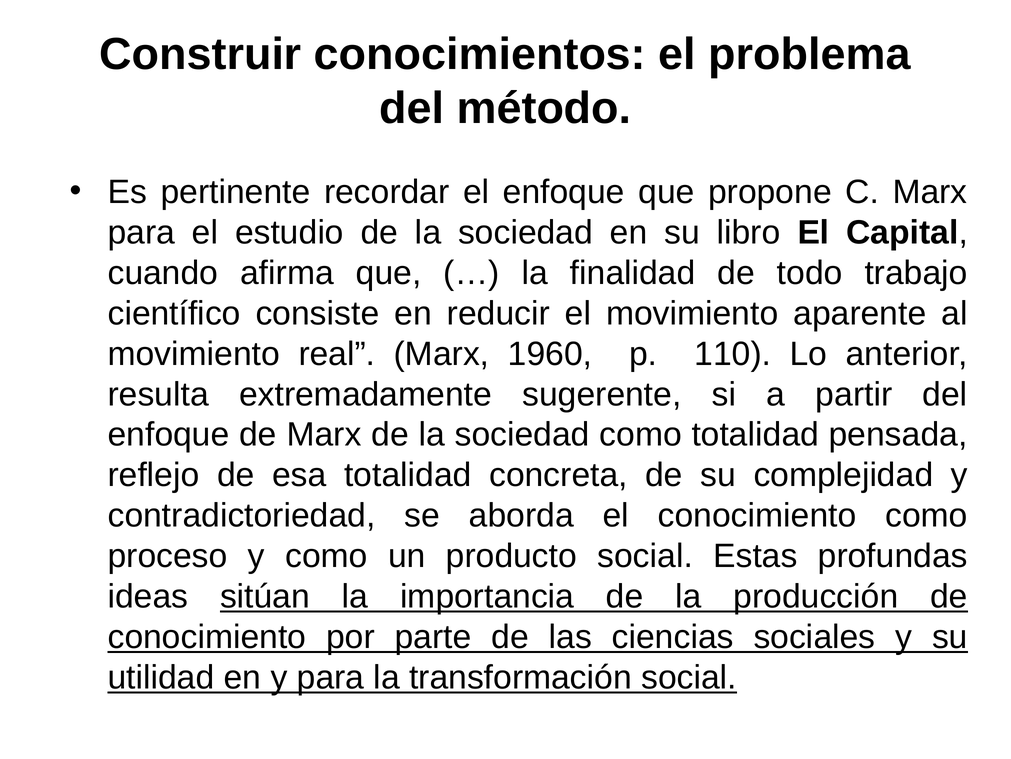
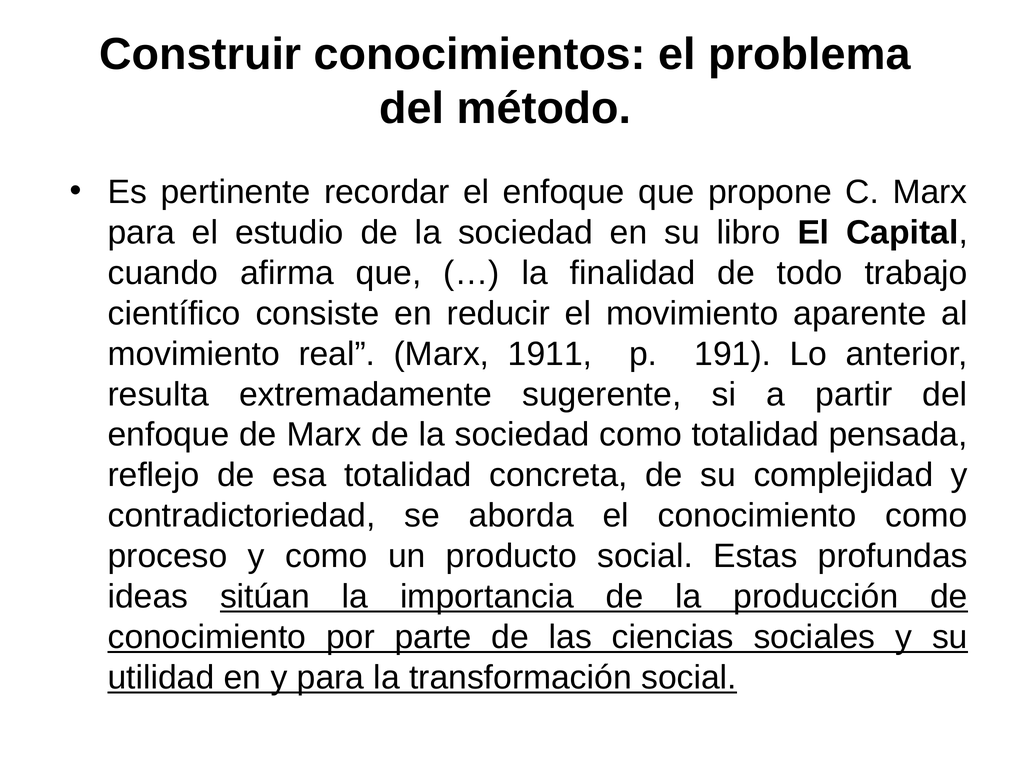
1960: 1960 -> 1911
110: 110 -> 191
